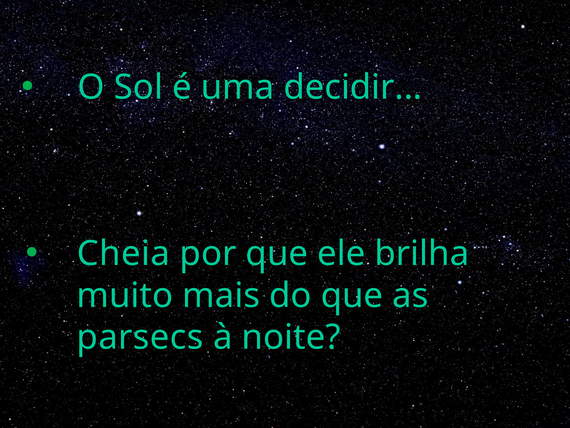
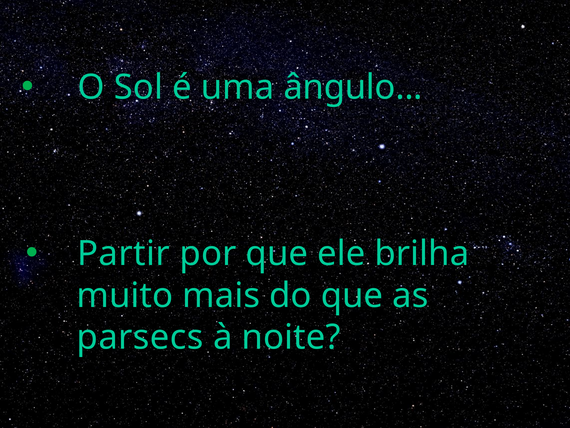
decidir: decidir -> ângulo
Cheia: Cheia -> Partir
